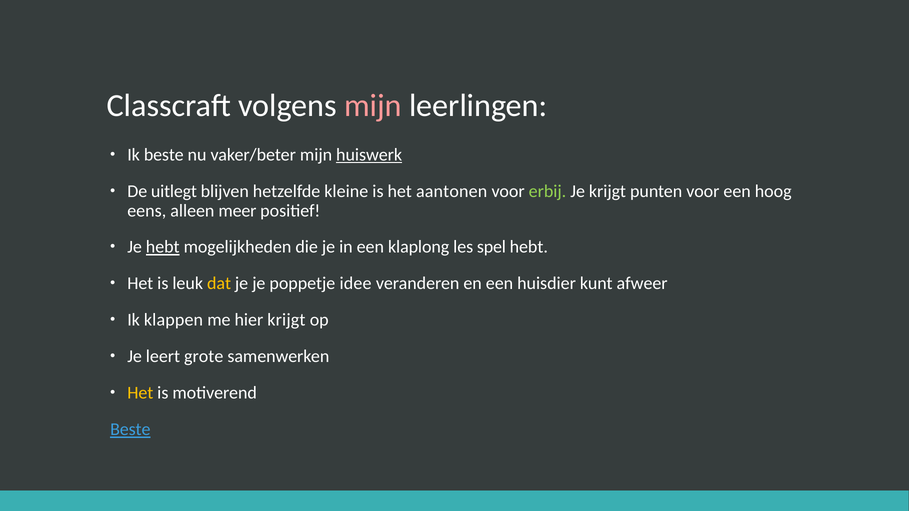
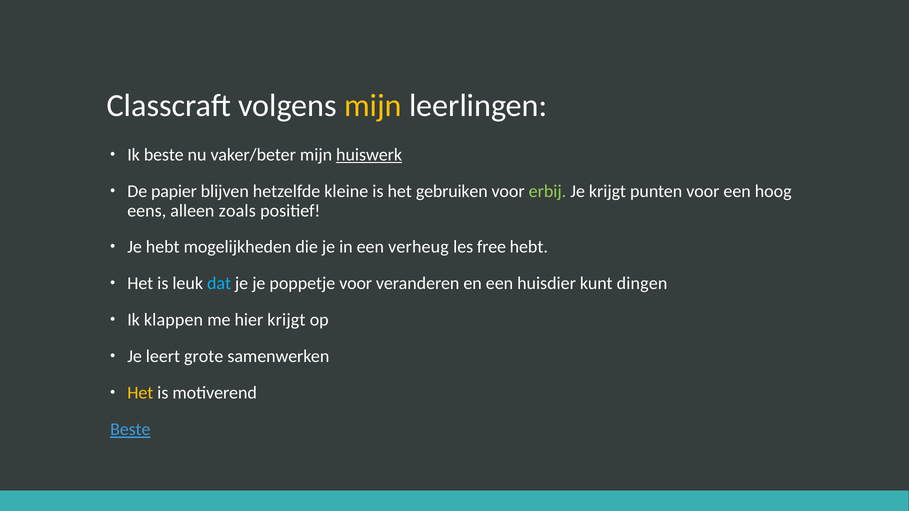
mijn at (373, 106) colour: pink -> yellow
uitlegt: uitlegt -> papier
aantonen: aantonen -> gebruiken
meer: meer -> zoals
hebt at (163, 247) underline: present -> none
klaplong: klaplong -> verheug
spel: spel -> free
dat colour: yellow -> light blue
poppetje idee: idee -> voor
afweer: afweer -> dingen
